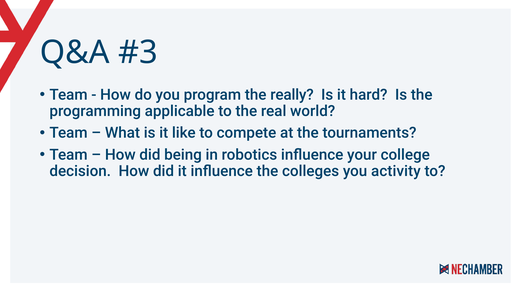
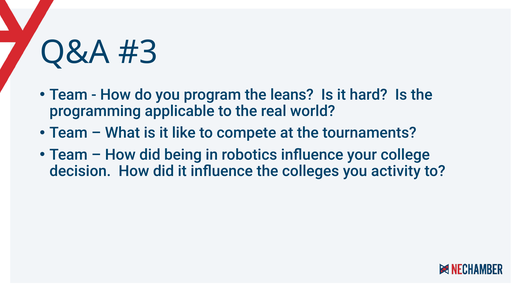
really: really -> leans
